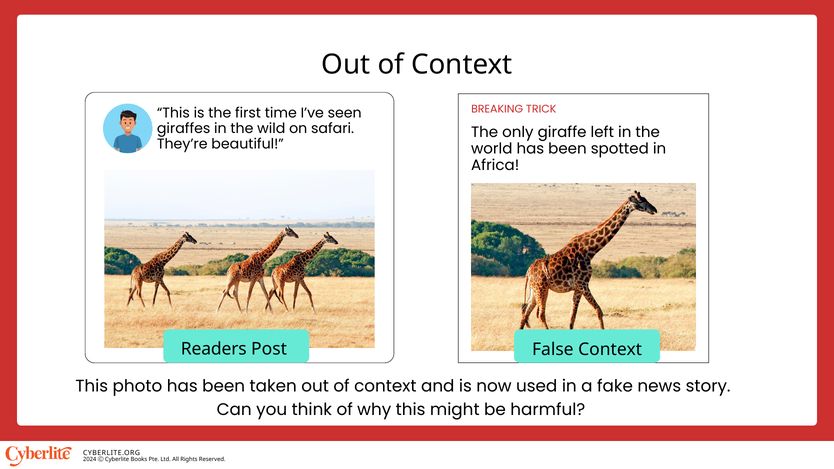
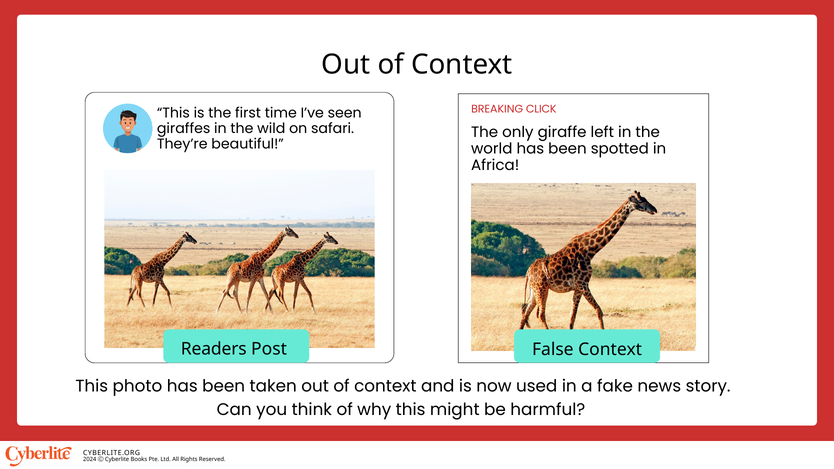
TRICK: TRICK -> CLICK
